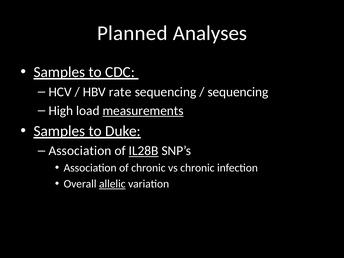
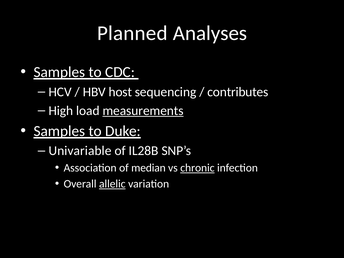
rate: rate -> host
sequencing at (238, 92): sequencing -> contributes
Association at (80, 151): Association -> Univariable
IL28B underline: present -> none
of chronic: chronic -> median
chronic at (197, 168) underline: none -> present
